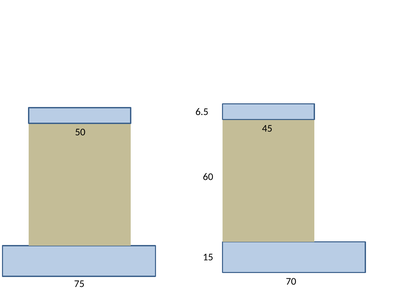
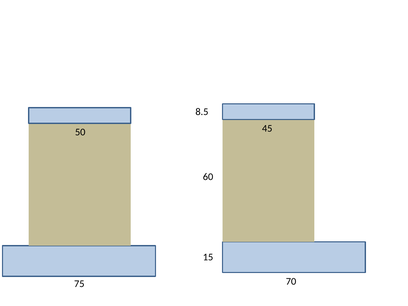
6.5: 6.5 -> 8.5
